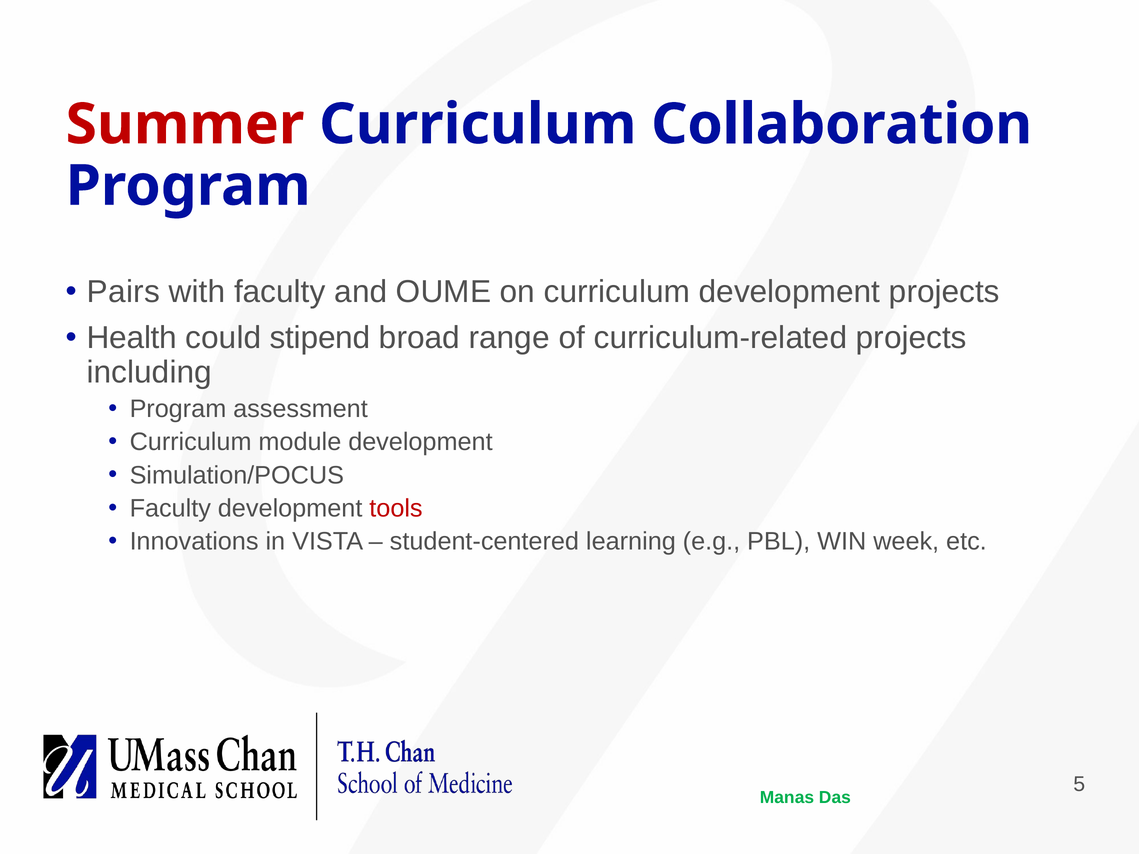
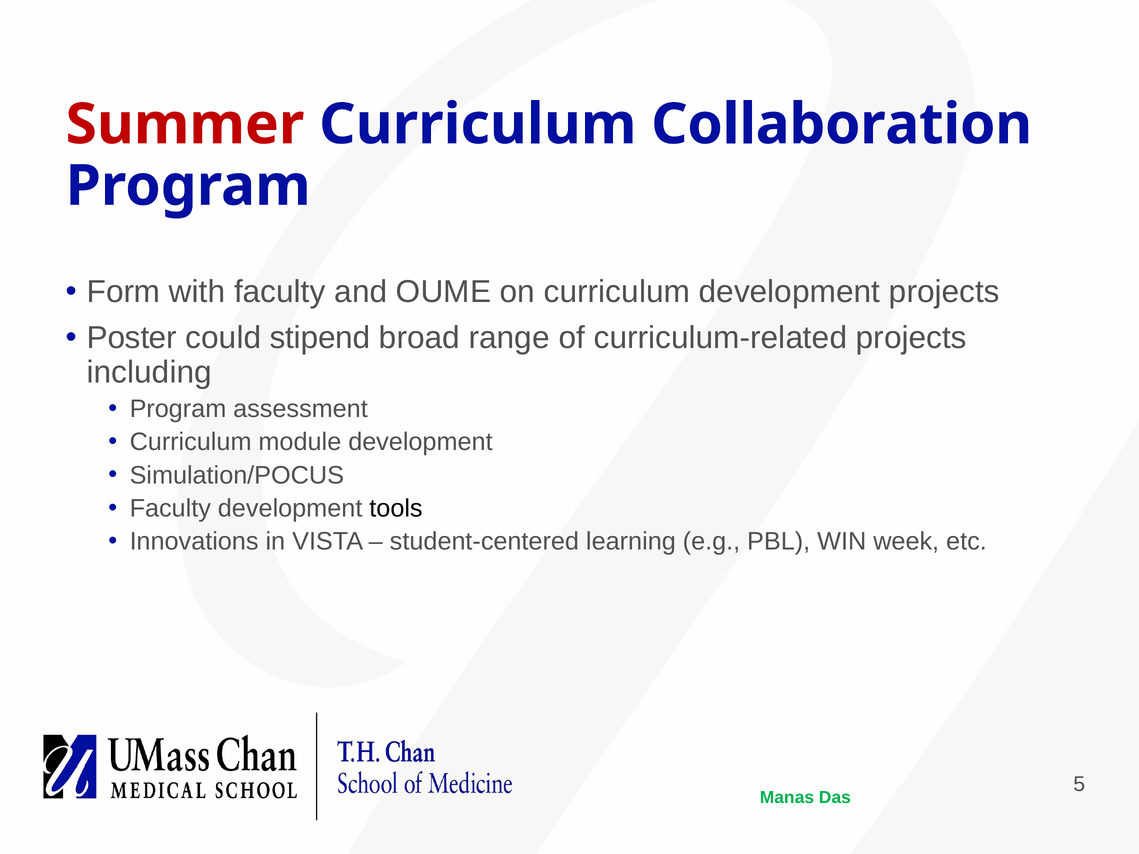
Pairs: Pairs -> Form
Health: Health -> Poster
tools colour: red -> black
